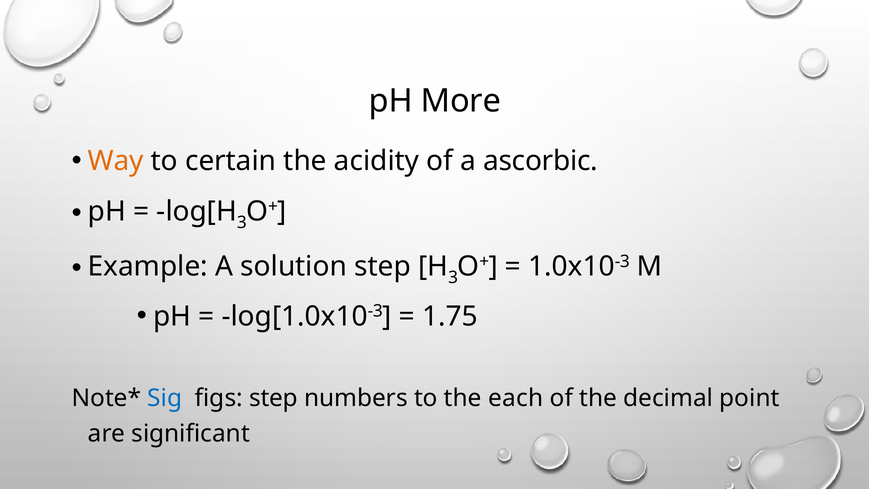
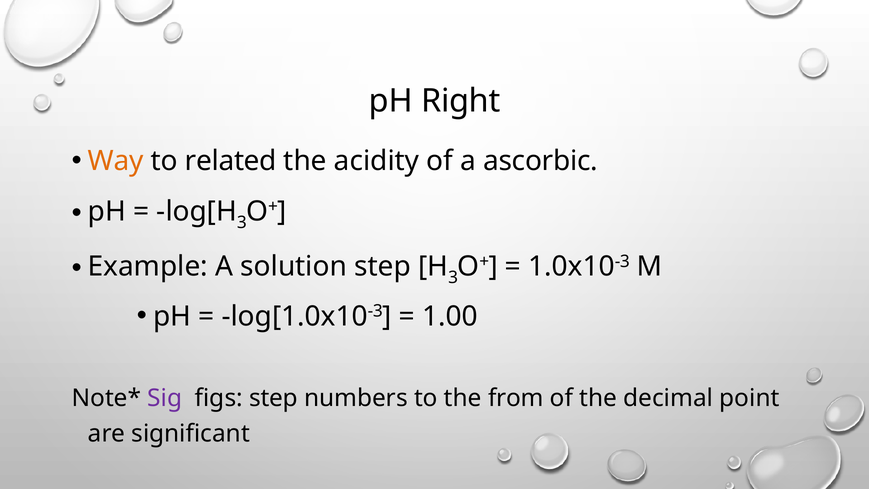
More: More -> Right
certain: certain -> related
1.75: 1.75 -> 1.00
Sig colour: blue -> purple
each: each -> from
